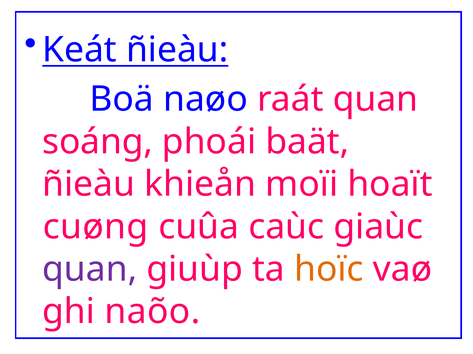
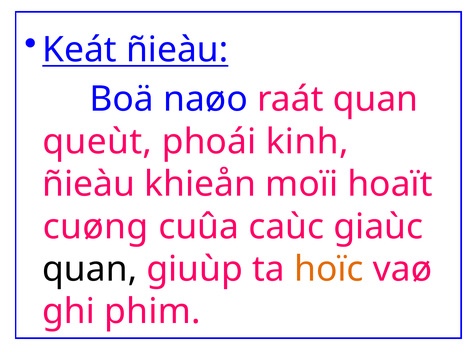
soáng: soáng -> queùt
baät: baät -> kinh
quan at (90, 270) colour: purple -> black
naõo: naõo -> phim
